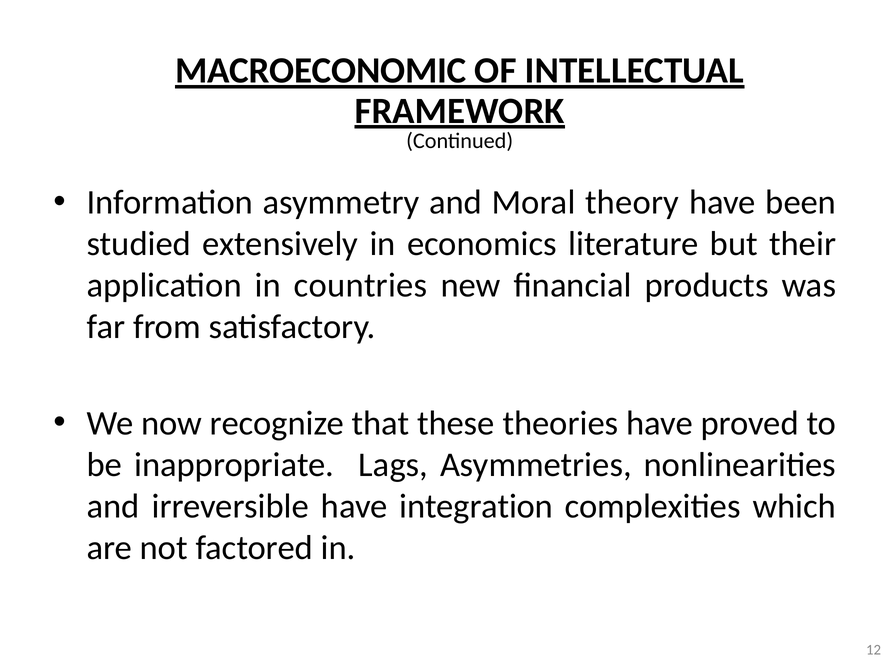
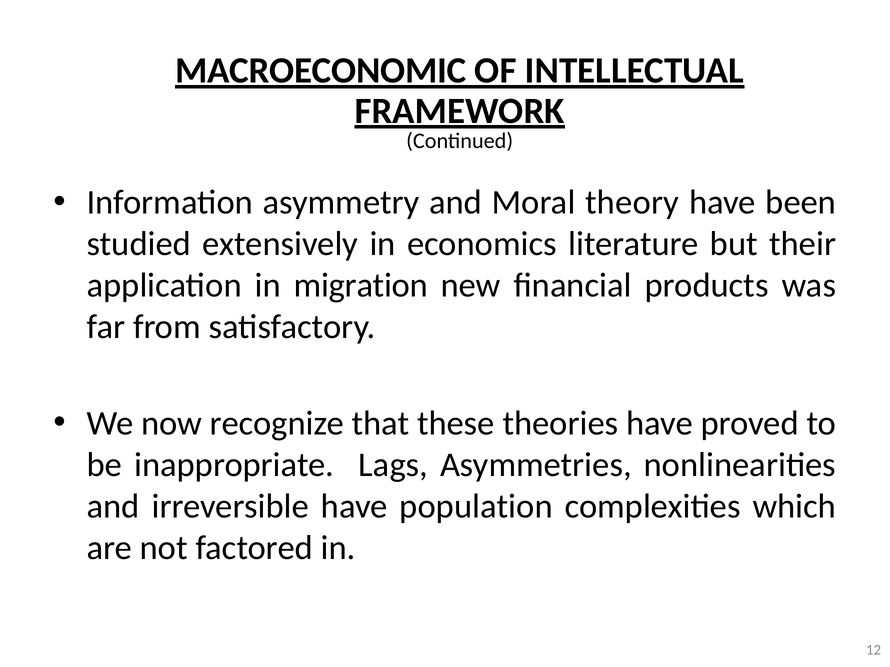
countries: countries -> migration
integration: integration -> population
